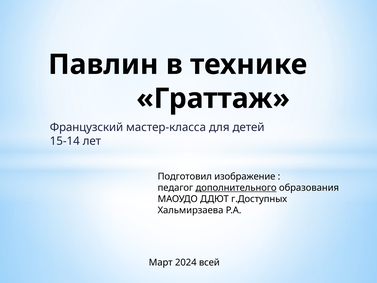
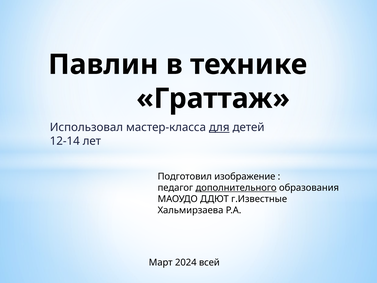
Французский: Французский -> Использовал
для underline: none -> present
15-14: 15-14 -> 12-14
г.Доступных: г.Доступных -> г.Известные
